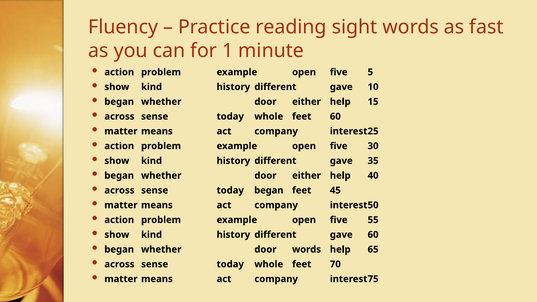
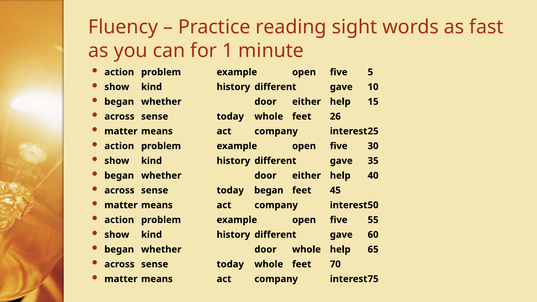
feet 60: 60 -> 26
door words: words -> whole
